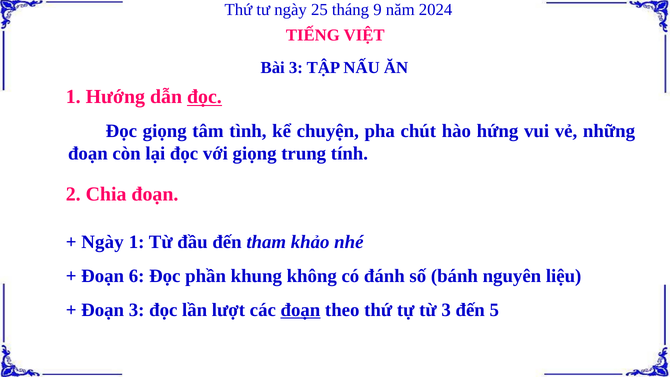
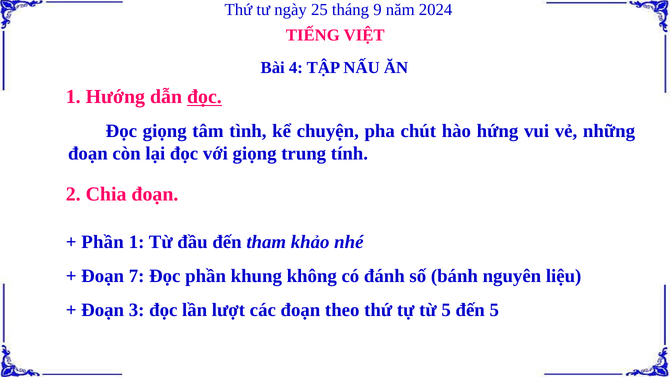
Bài 3: 3 -> 4
Ngày at (103, 242): Ngày -> Phần
6: 6 -> 7
đoạn at (300, 309) underline: present -> none
từ 3: 3 -> 5
